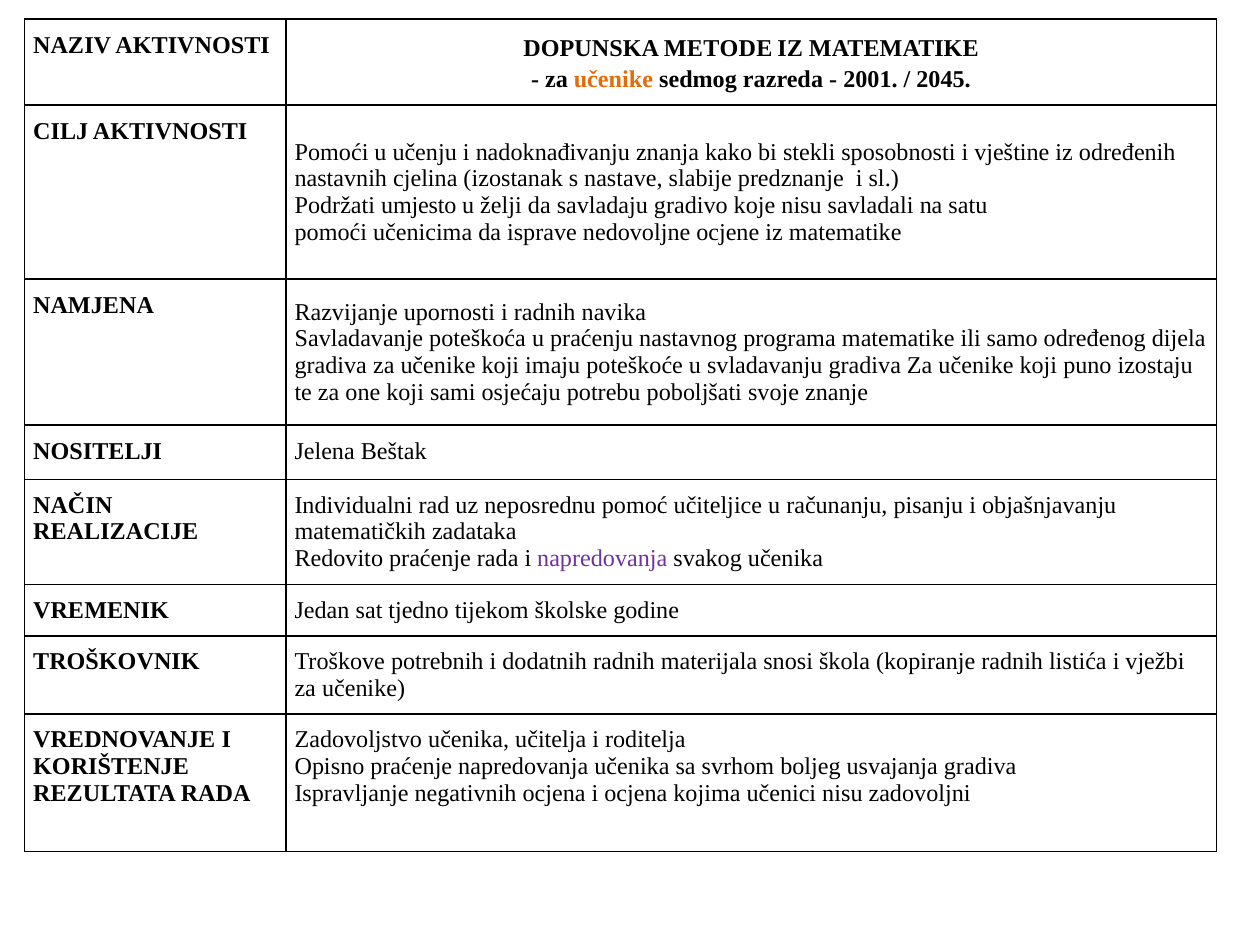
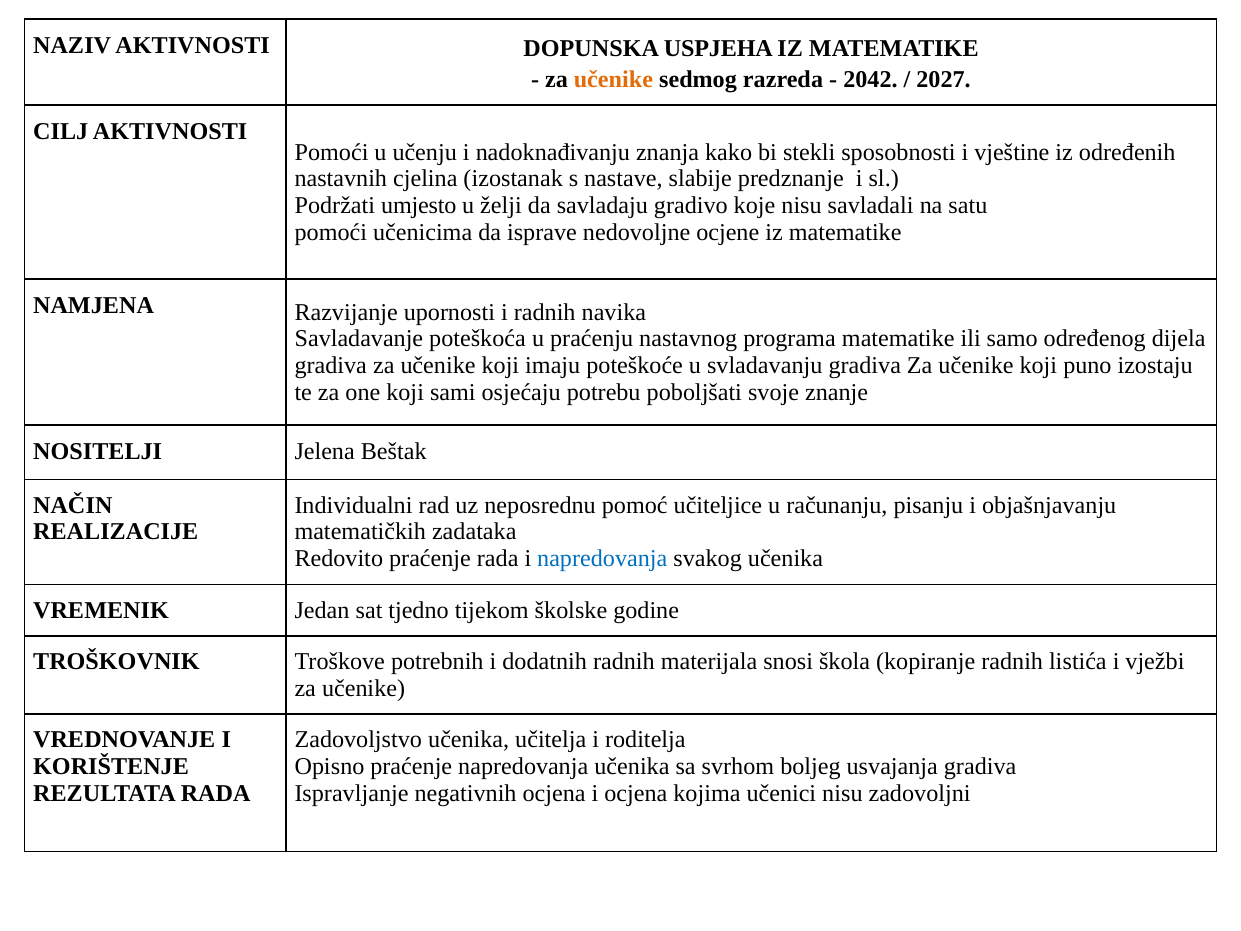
METODE: METODE -> USPJEHA
2001: 2001 -> 2042
2045: 2045 -> 2027
napredovanja at (602, 559) colour: purple -> blue
